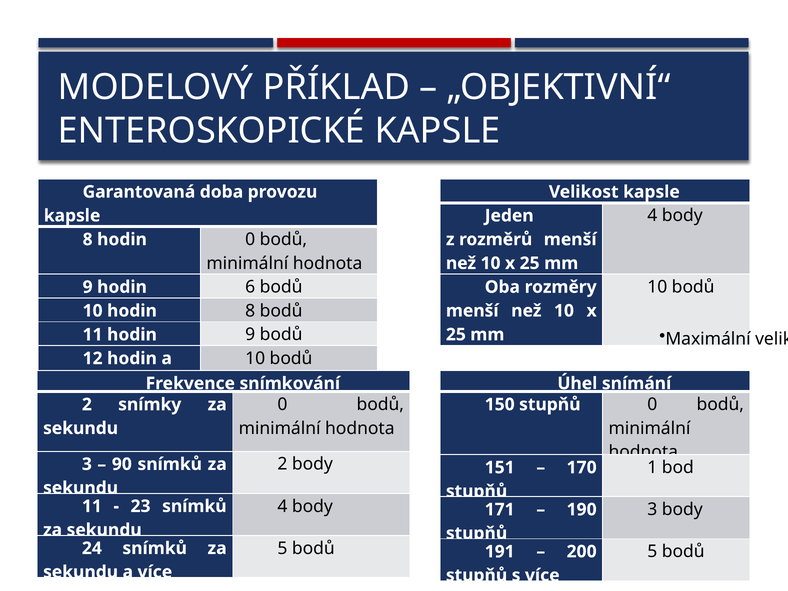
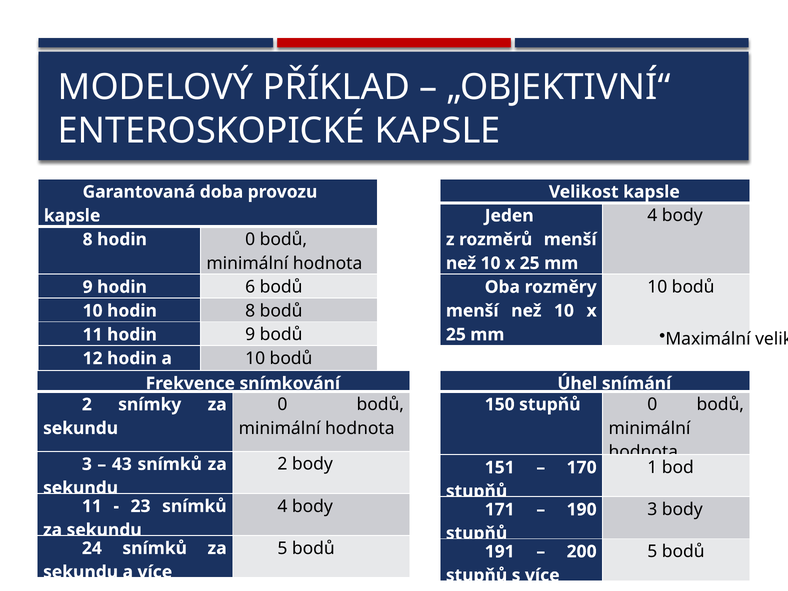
90: 90 -> 43
